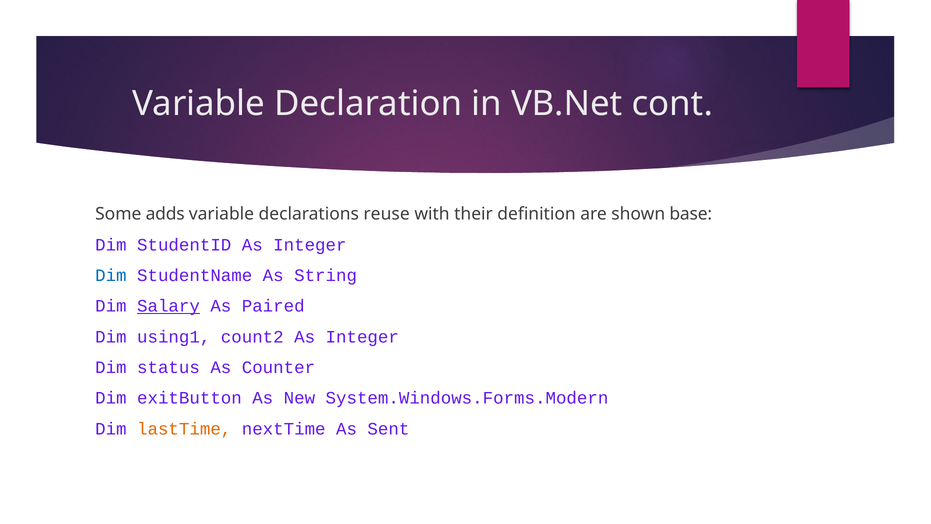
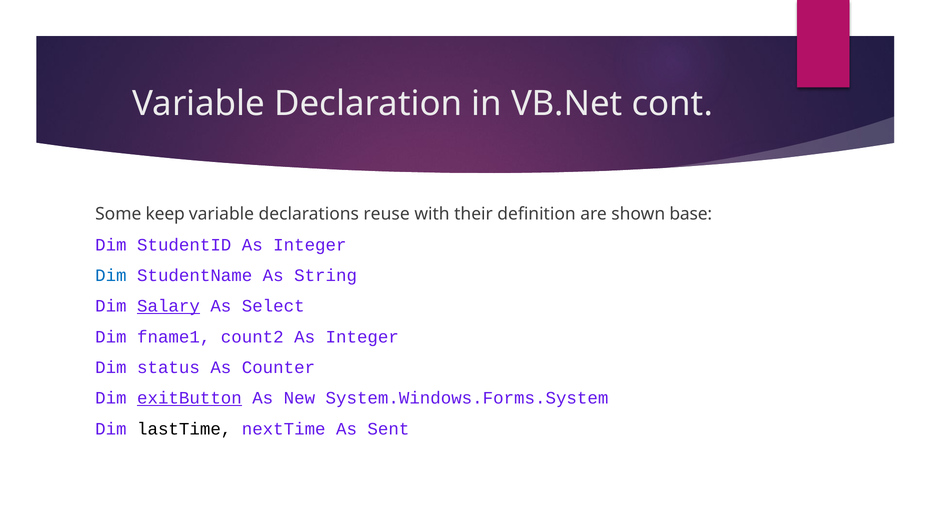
adds: adds -> keep
Paired: Paired -> Select
using1: using1 -> fname1
exitButton underline: none -> present
System.Windows.Forms.Modern: System.Windows.Forms.Modern -> System.Windows.Forms.System
lastTime colour: orange -> black
